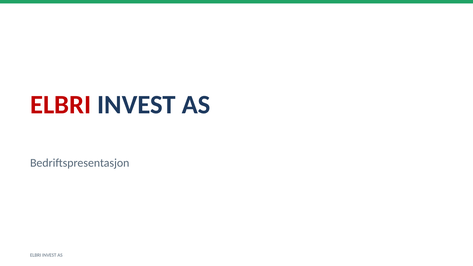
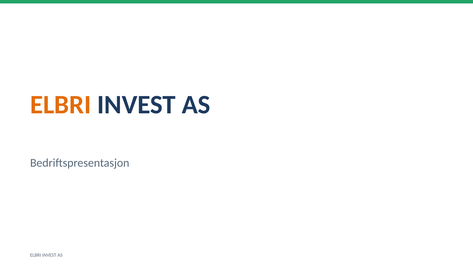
ELBRI at (61, 105) colour: red -> orange
